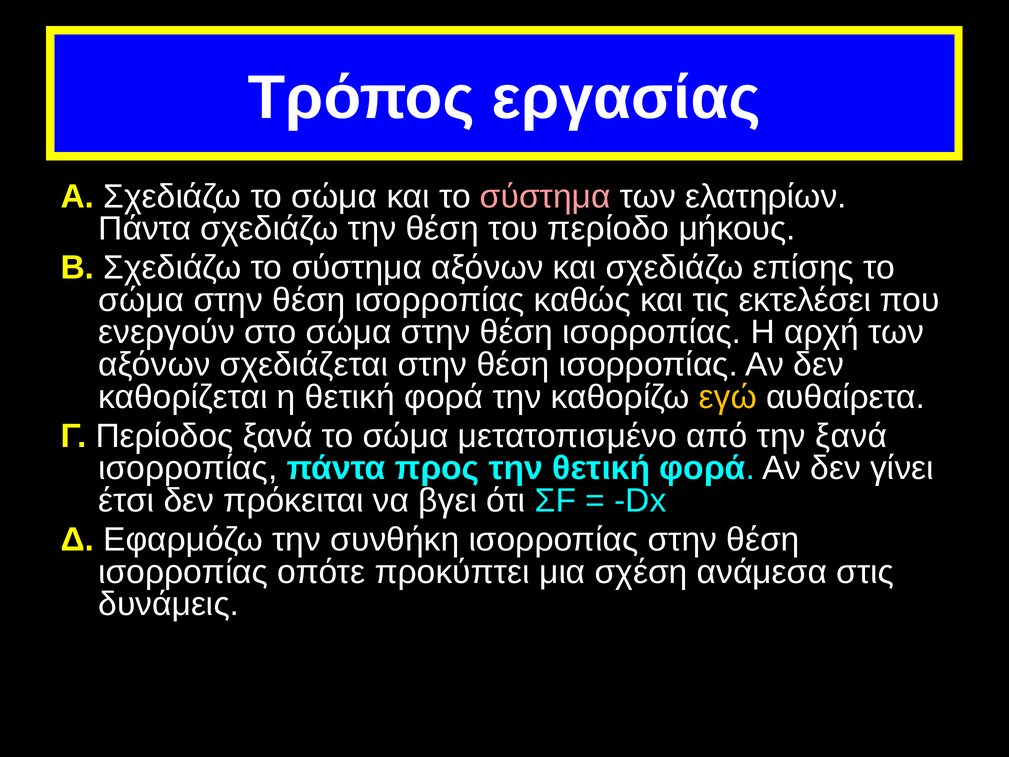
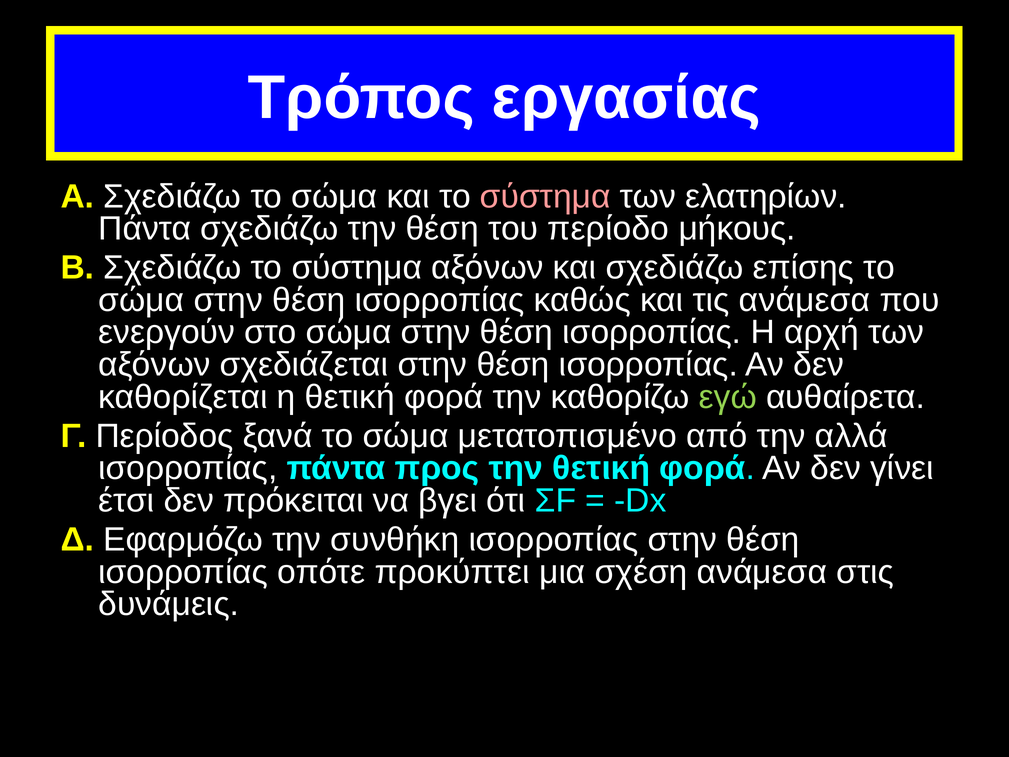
τις εκτελέσει: εκτελέσει -> ανάμεσα
εγώ colour: yellow -> light green
την ξανά: ξανά -> αλλά
